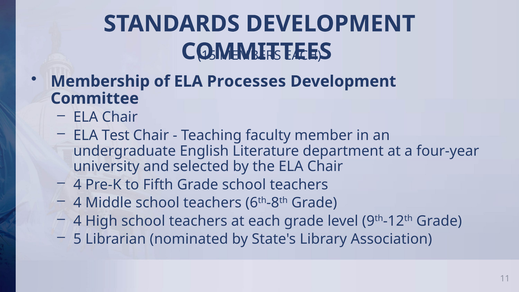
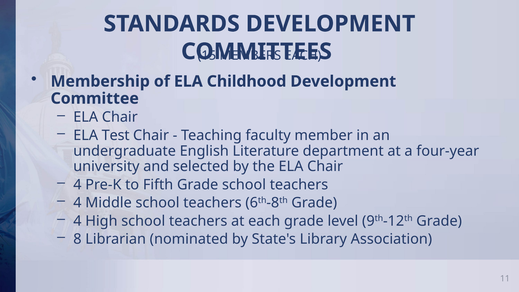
Processes: Processes -> Childhood
5: 5 -> 8
